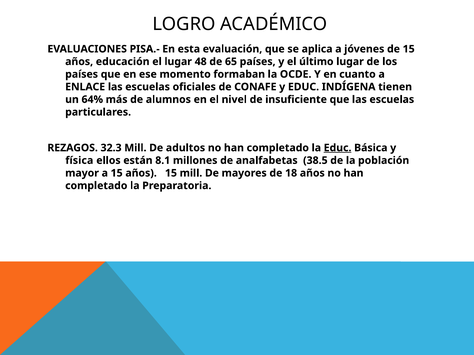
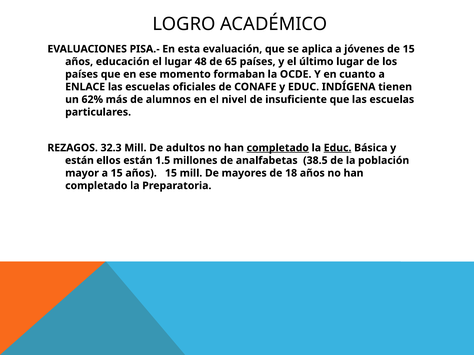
64%: 64% -> 62%
completado at (278, 148) underline: none -> present
física at (79, 161): física -> están
8.1: 8.1 -> 1.5
